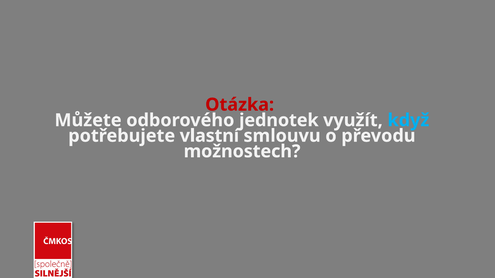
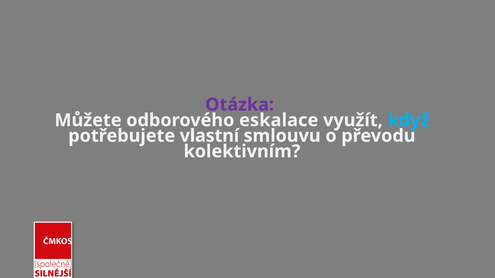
Otázka colour: red -> purple
jednotek: jednotek -> eskalace
možnostech: možnostech -> kolektivním
